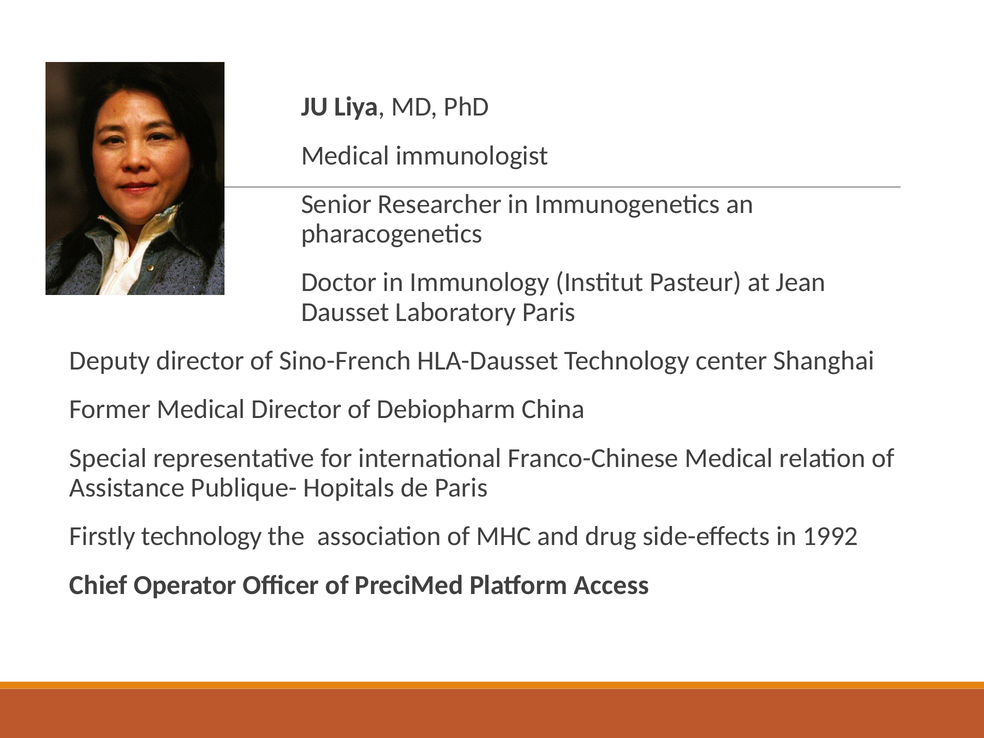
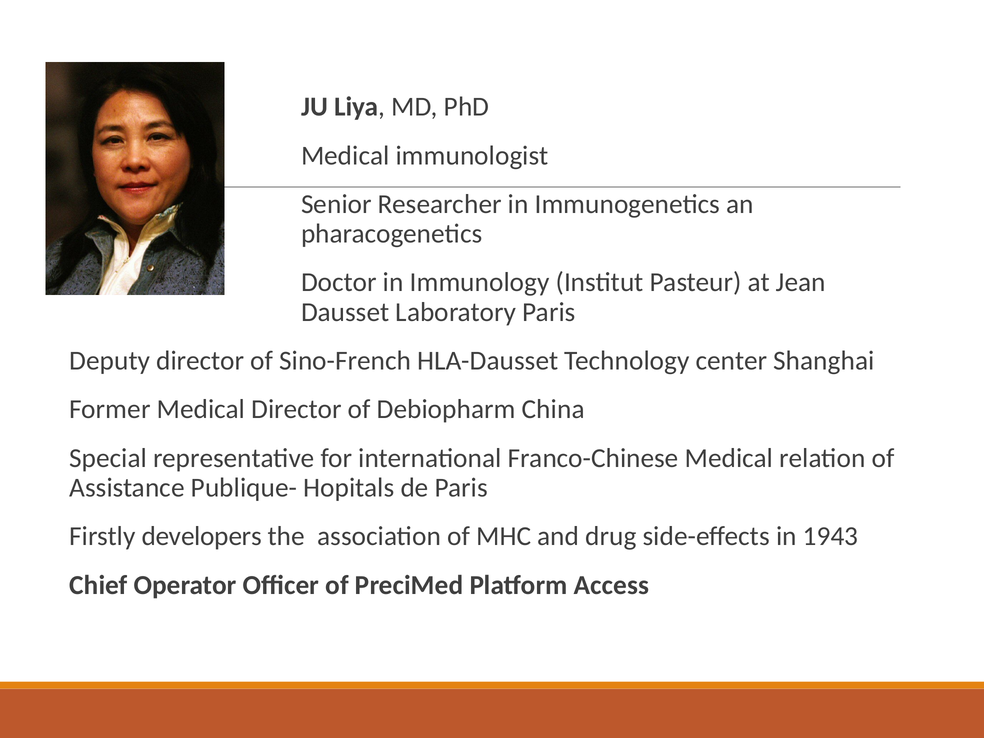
Firstly technology: technology -> developers
1992: 1992 -> 1943
